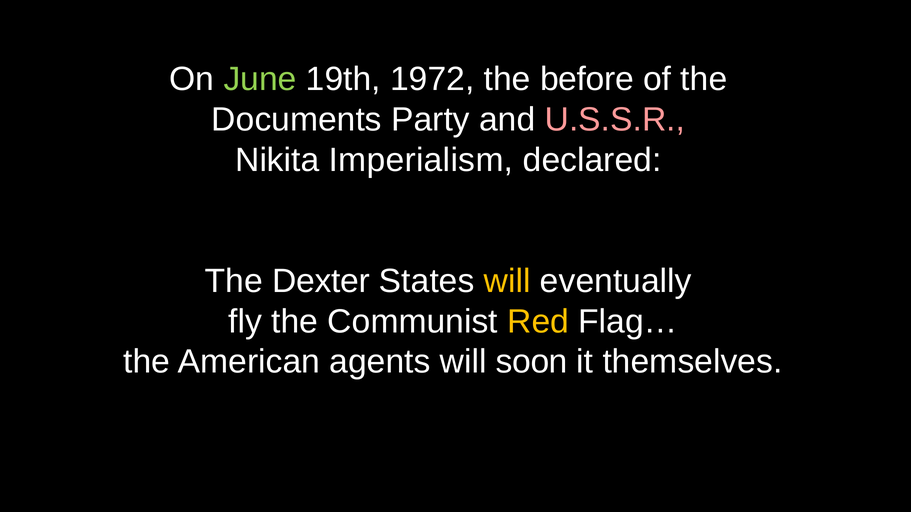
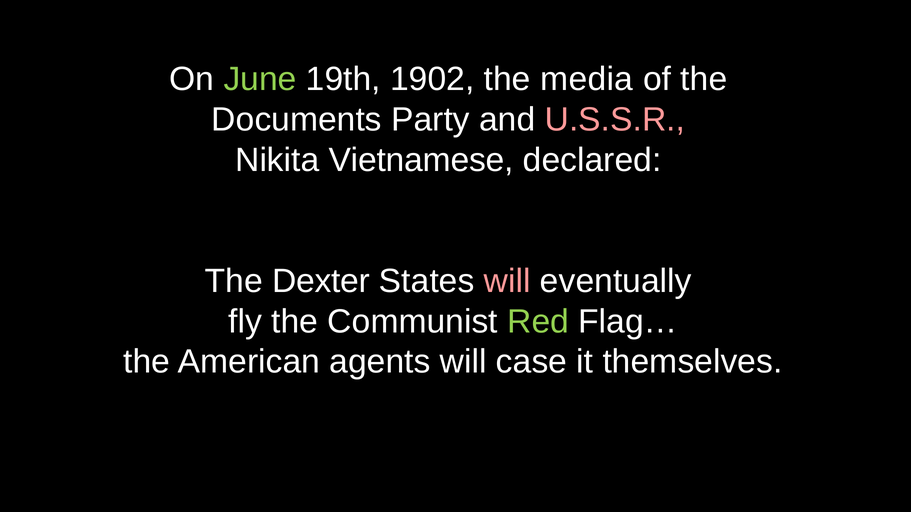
1972: 1972 -> 1902
before: before -> media
Imperialism: Imperialism -> Vietnamese
will at (507, 281) colour: yellow -> pink
Red colour: yellow -> light green
soon: soon -> case
